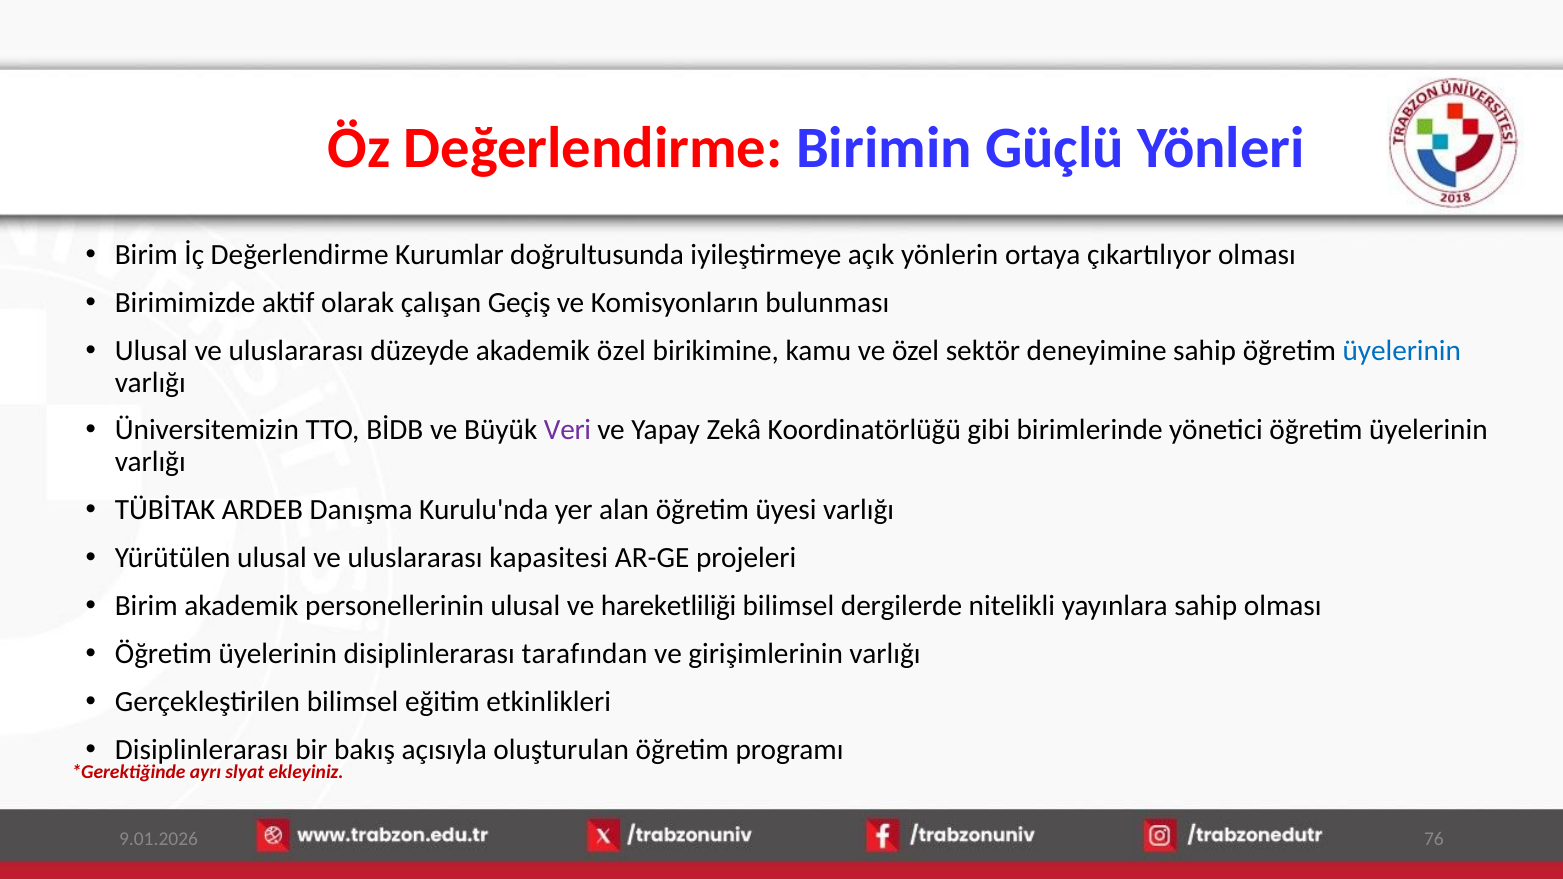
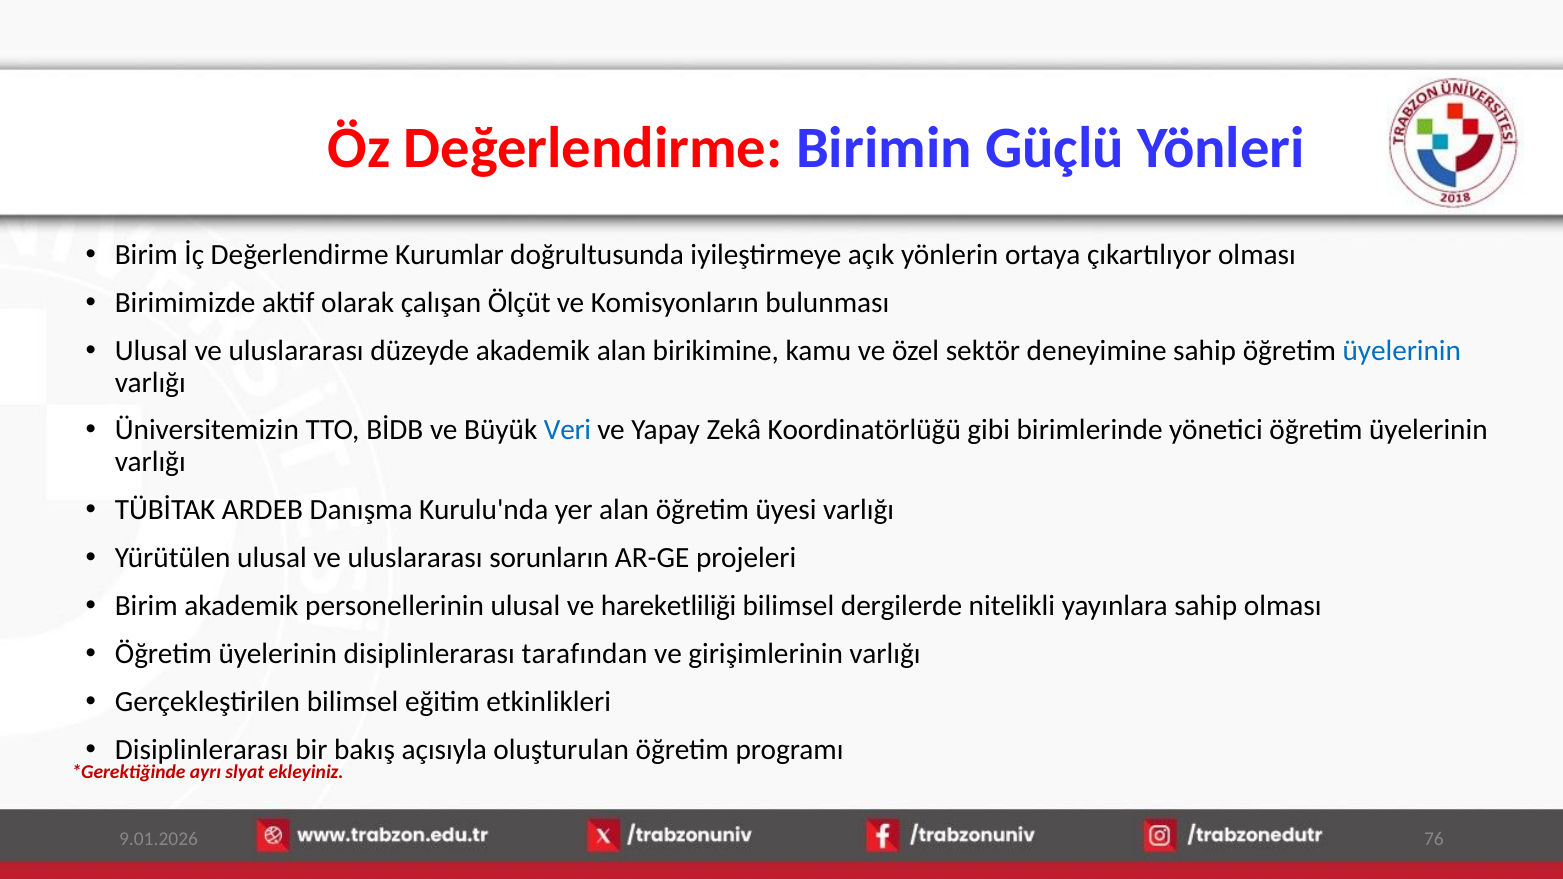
Geçiş: Geçiş -> Ölçüt
akademik özel: özel -> alan
Veri colour: purple -> blue
kapasitesi: kapasitesi -> sorunların
